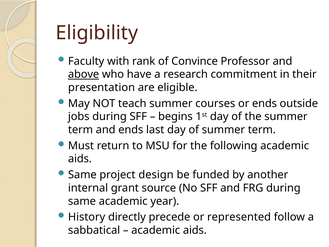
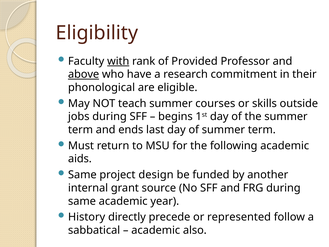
with underline: none -> present
Convince: Convince -> Provided
presentation: presentation -> phonological
or ends: ends -> skills
aids at (195, 230): aids -> also
